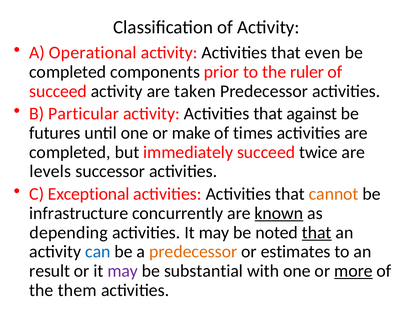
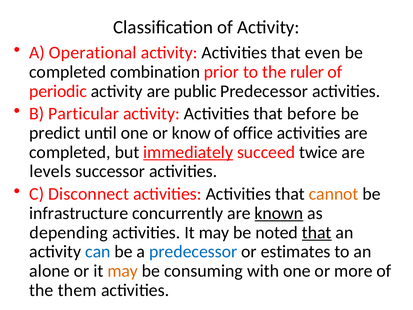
components: components -> combination
succeed at (58, 91): succeed -> periodic
taken: taken -> public
against: against -> before
futures: futures -> predict
make: make -> know
times: times -> office
immediately underline: none -> present
Exceptional: Exceptional -> Disconnect
predecessor at (193, 251) colour: orange -> blue
result: result -> alone
may at (123, 271) colour: purple -> orange
substantial: substantial -> consuming
more underline: present -> none
